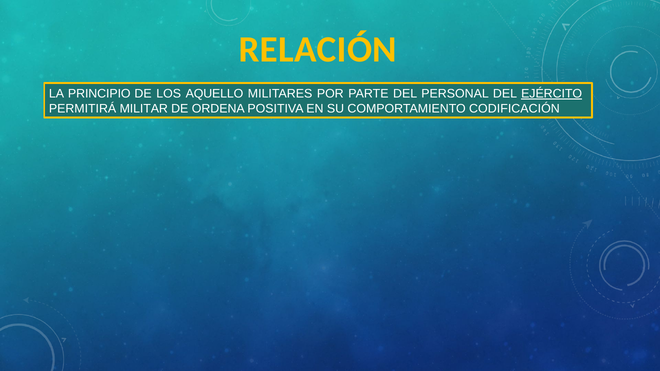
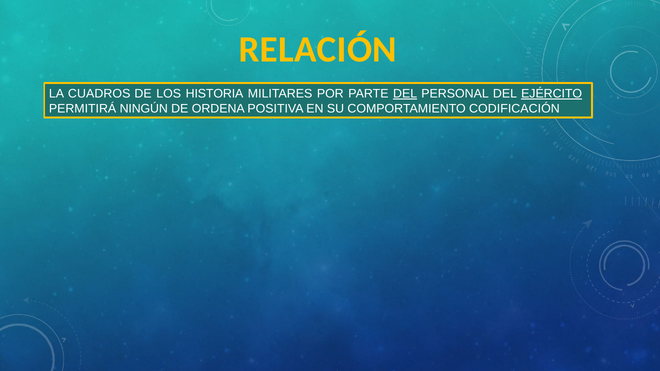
PRINCIPIO: PRINCIPIO -> CUADROS
AQUELLO: AQUELLO -> HISTORIA
DEL at (405, 94) underline: none -> present
MILITAR: MILITAR -> NINGÚN
